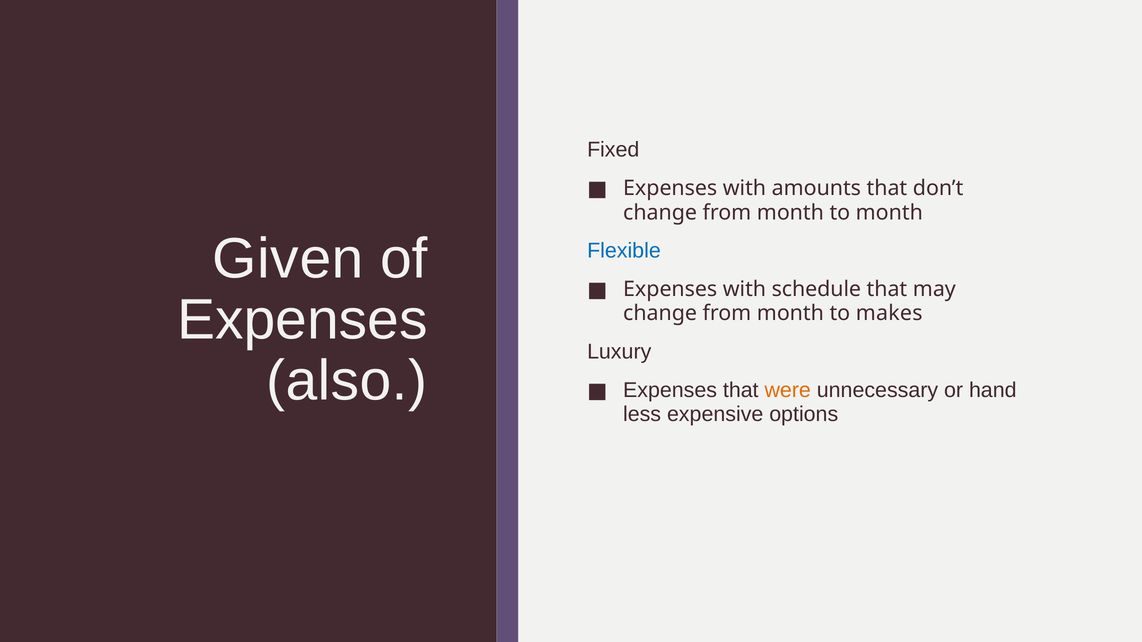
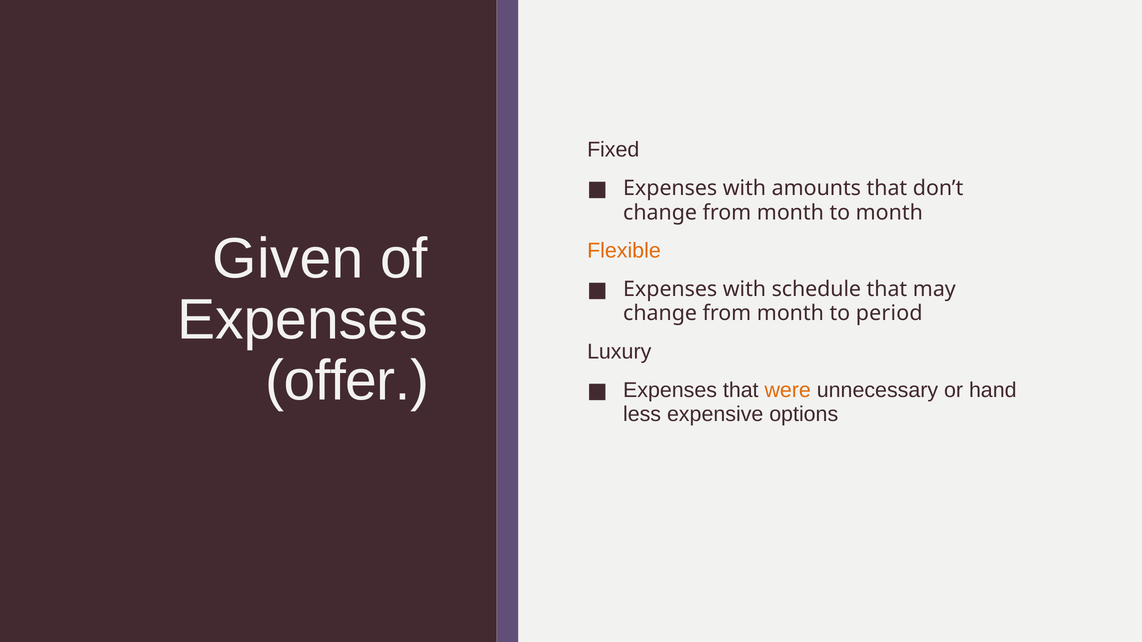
Flexible colour: blue -> orange
makes: makes -> period
also: also -> offer
